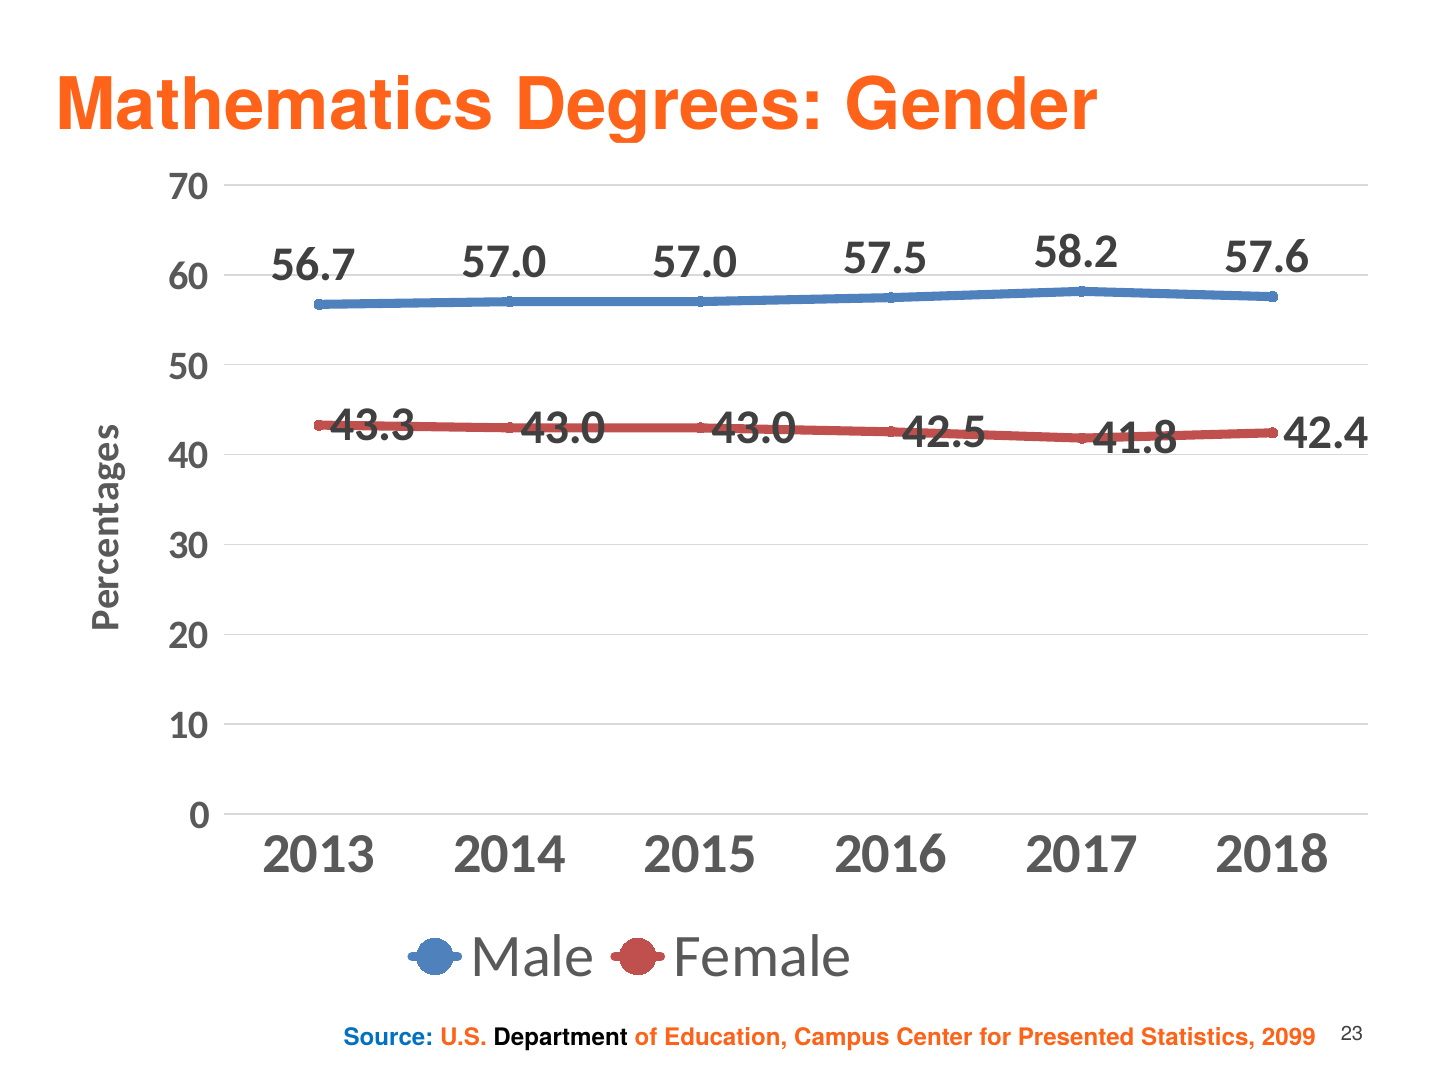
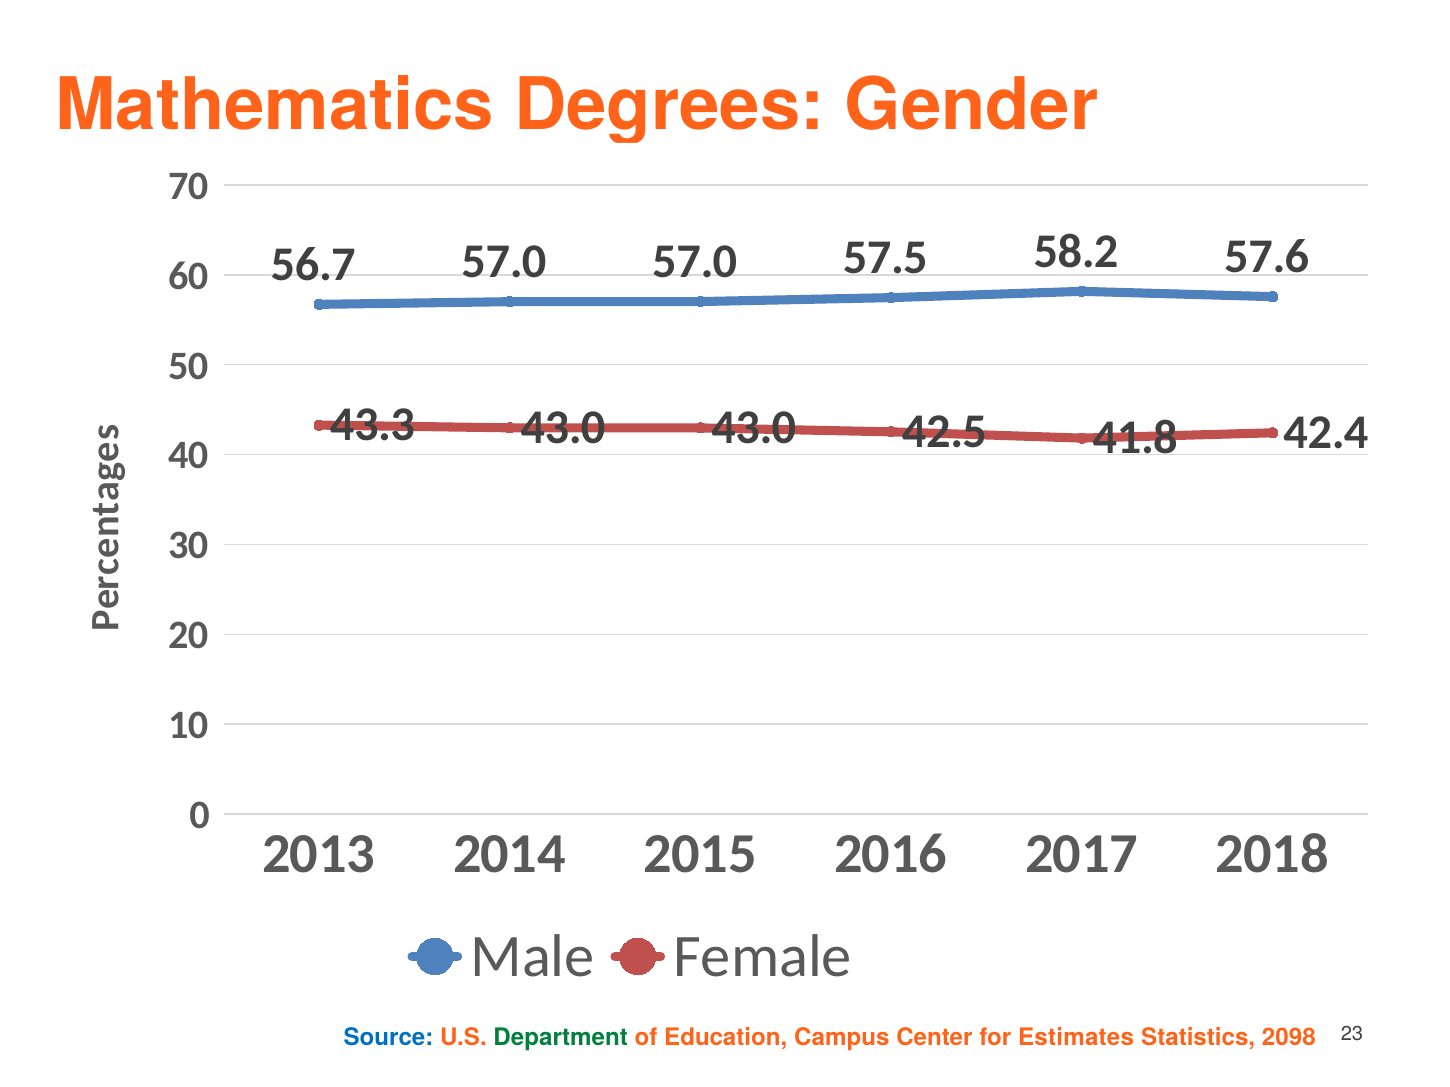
Department colour: black -> green
Presented: Presented -> Estimates
2099: 2099 -> 2098
